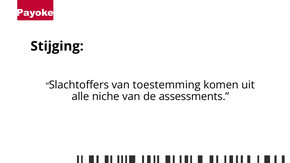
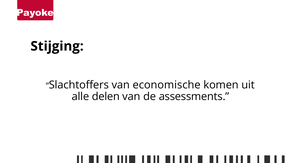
toestemming: toestemming -> economische
niche: niche -> delen
